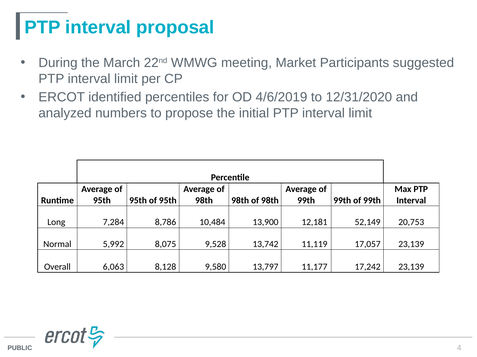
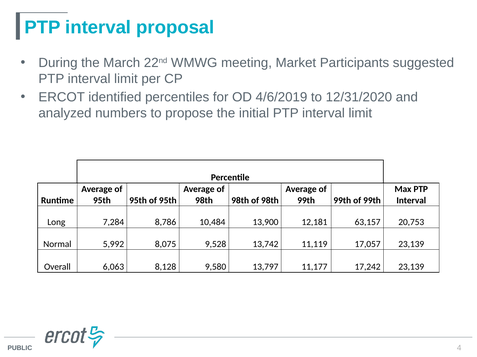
52,149: 52,149 -> 63,157
